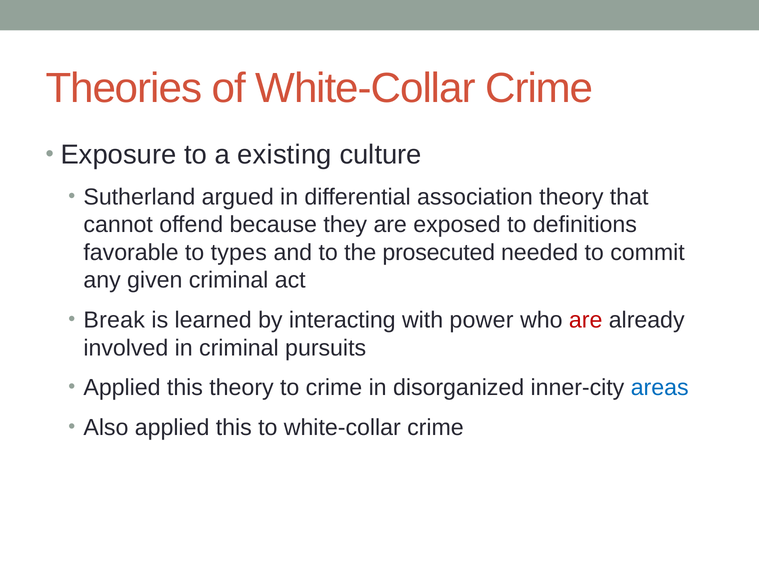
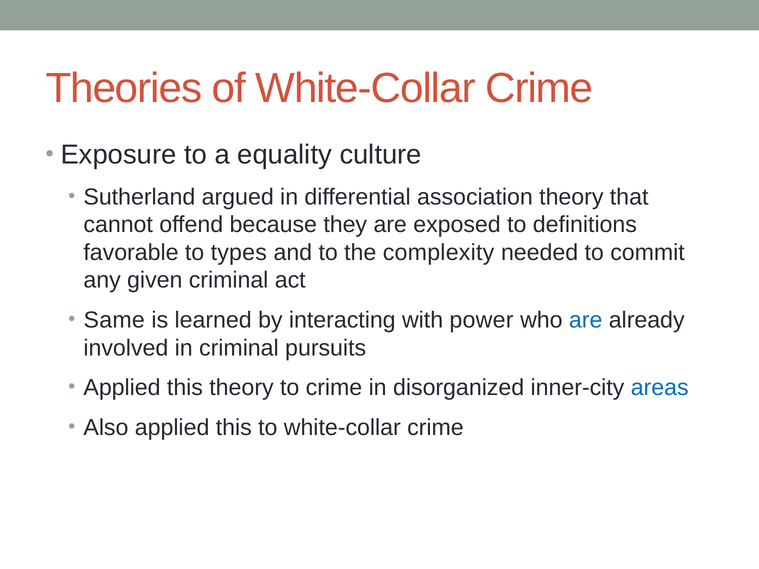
existing: existing -> equality
prosecuted: prosecuted -> complexity
Break: Break -> Same
are at (586, 320) colour: red -> blue
